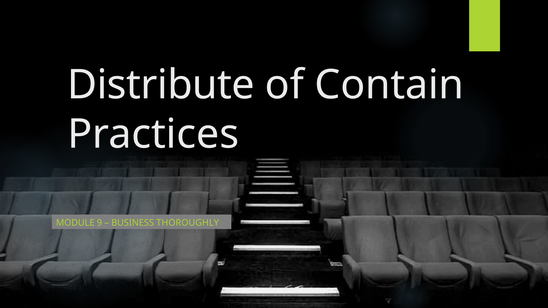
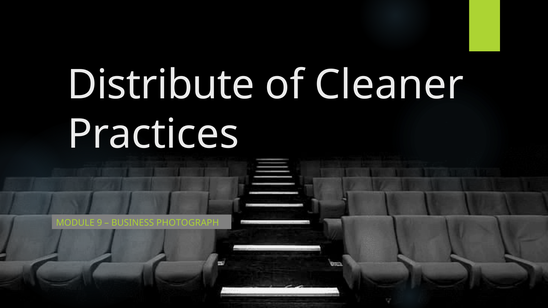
Contain: Contain -> Cleaner
THOROUGHLY: THOROUGHLY -> PHOTOGRAPH
